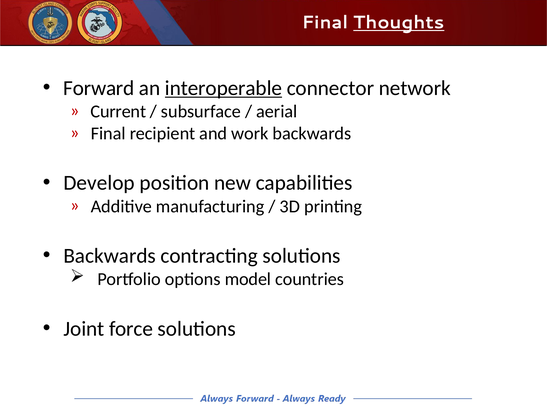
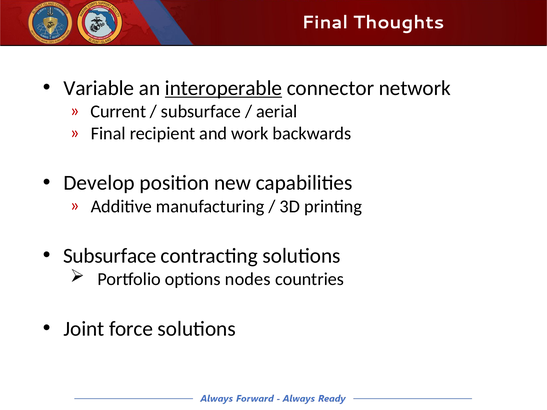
Thoughts underline: present -> none
Forward: Forward -> Variable
Backwards at (110, 256): Backwards -> Subsurface
model: model -> nodes
